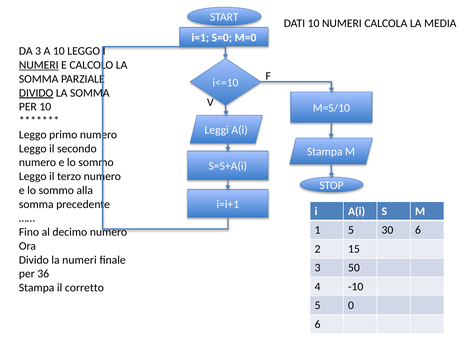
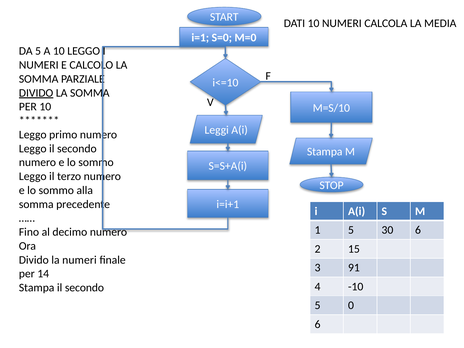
DA 3: 3 -> 5
NUMERI at (39, 65) underline: present -> none
50: 50 -> 91
36: 36 -> 14
Stampa il corretto: corretto -> secondo
